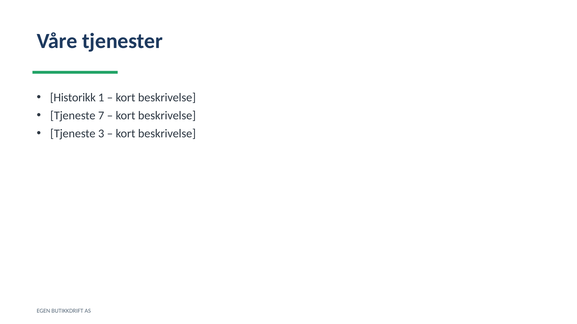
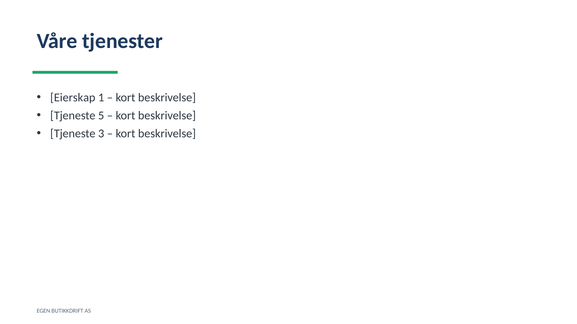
Historikk: Historikk -> Eierskap
7: 7 -> 5
